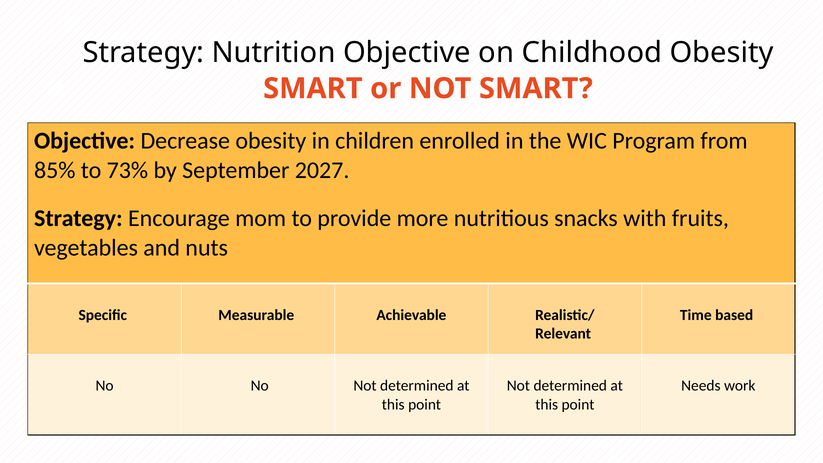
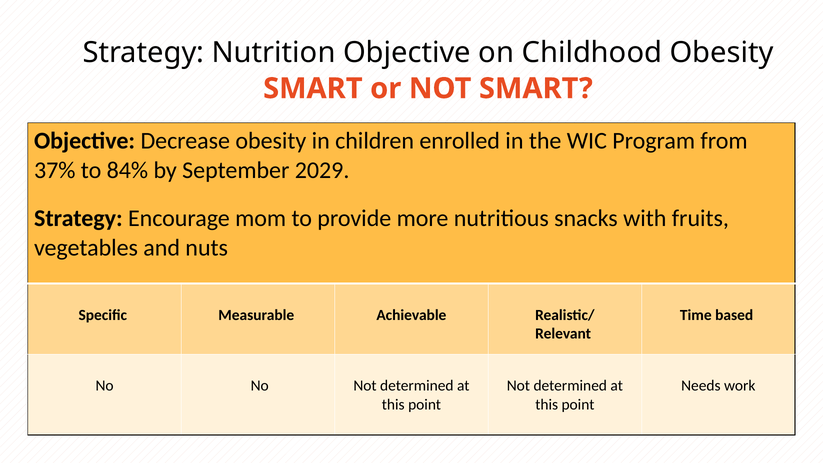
85%: 85% -> 37%
73%: 73% -> 84%
2027: 2027 -> 2029
